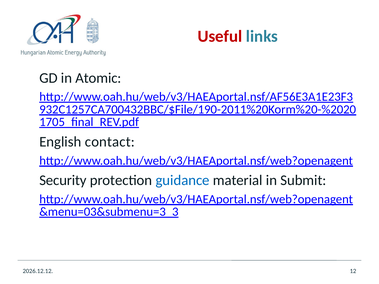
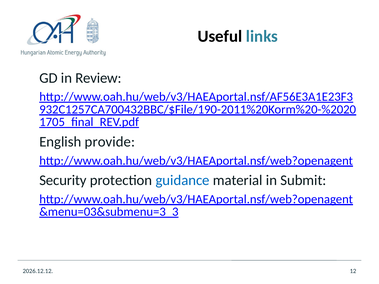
Useful colour: red -> black
Atomic: Atomic -> Review
contact: contact -> provide
